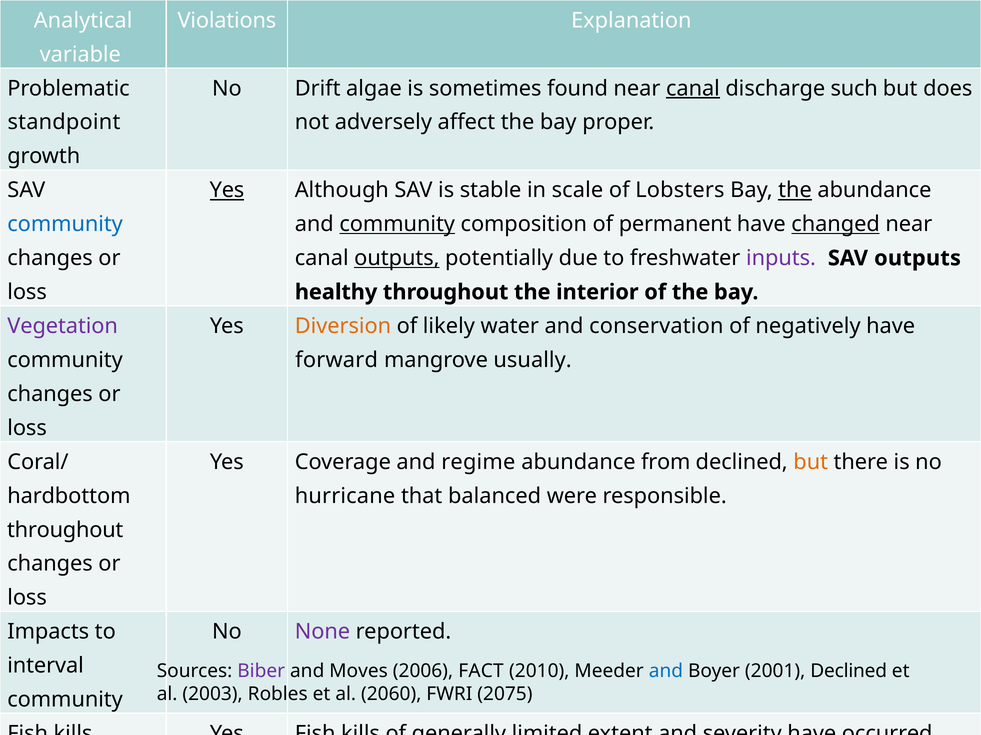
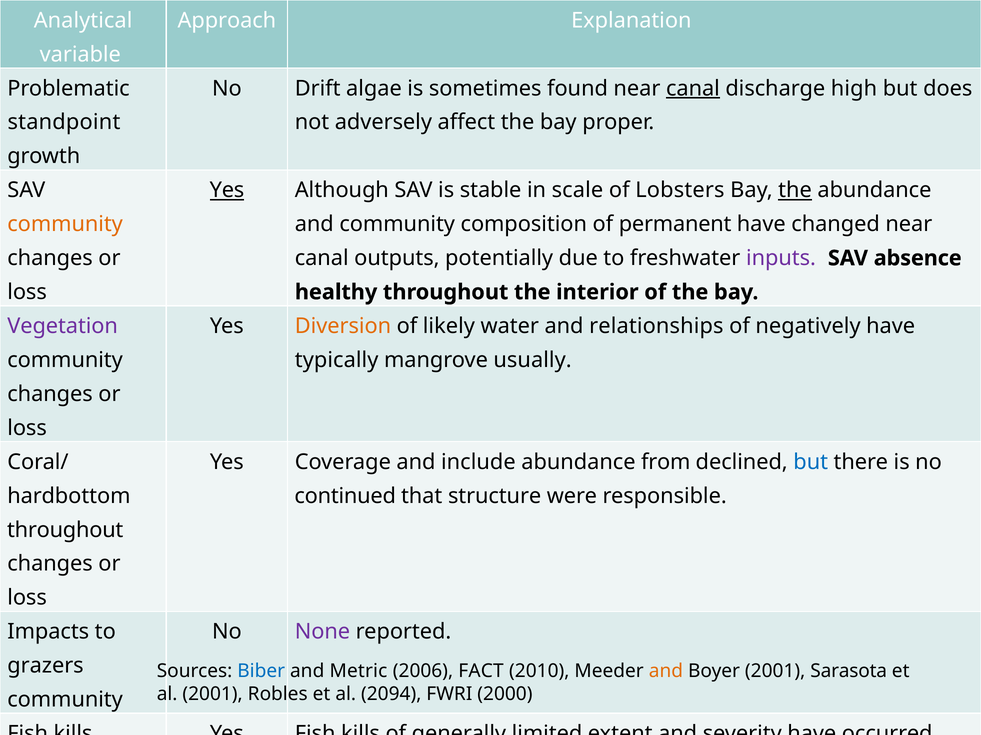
Violations at (227, 20): Violations -> Approach
such: such -> high
community at (65, 224) colour: blue -> orange
community at (397, 224) underline: present -> none
changed underline: present -> none
outputs at (397, 258) underline: present -> none
SAV outputs: outputs -> absence
conservation: conservation -> relationships
forward: forward -> typically
regime: regime -> include
but at (811, 462) colour: orange -> blue
hurricane: hurricane -> continued
balanced: balanced -> structure
interval: interval -> grazers
Biber colour: purple -> blue
Moves: Moves -> Metric
and at (666, 672) colour: blue -> orange
2001 Declined: Declined -> Sarasota
al 2003: 2003 -> 2001
2060: 2060 -> 2094
2075: 2075 -> 2000
